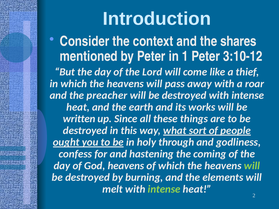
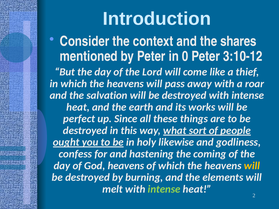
1: 1 -> 0
preacher: preacher -> salvation
written: written -> perfect
through: through -> likewise
will at (252, 166) colour: light green -> yellow
